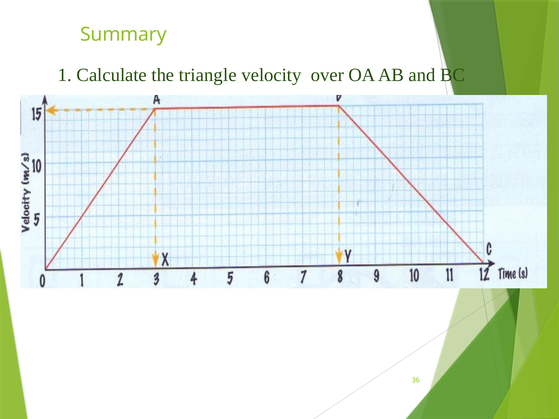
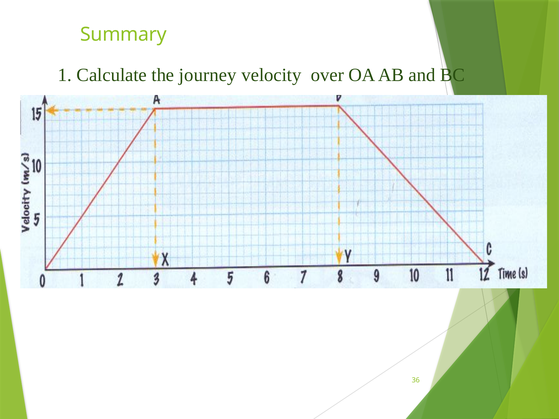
triangle: triangle -> journey
